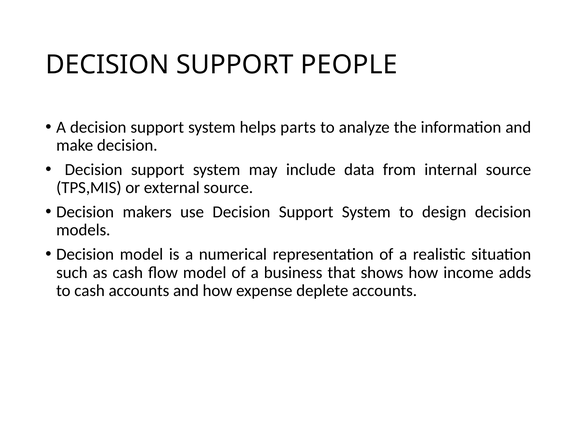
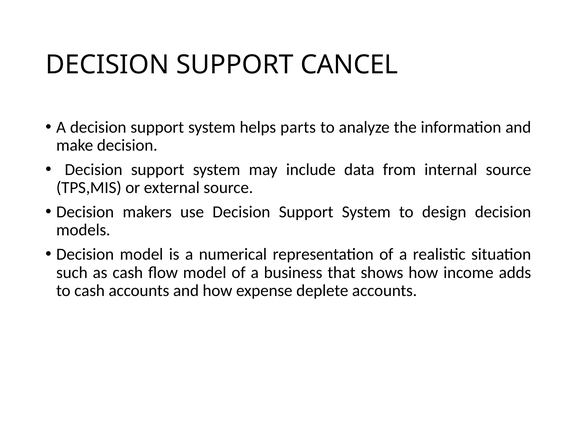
PEOPLE: PEOPLE -> CANCEL
